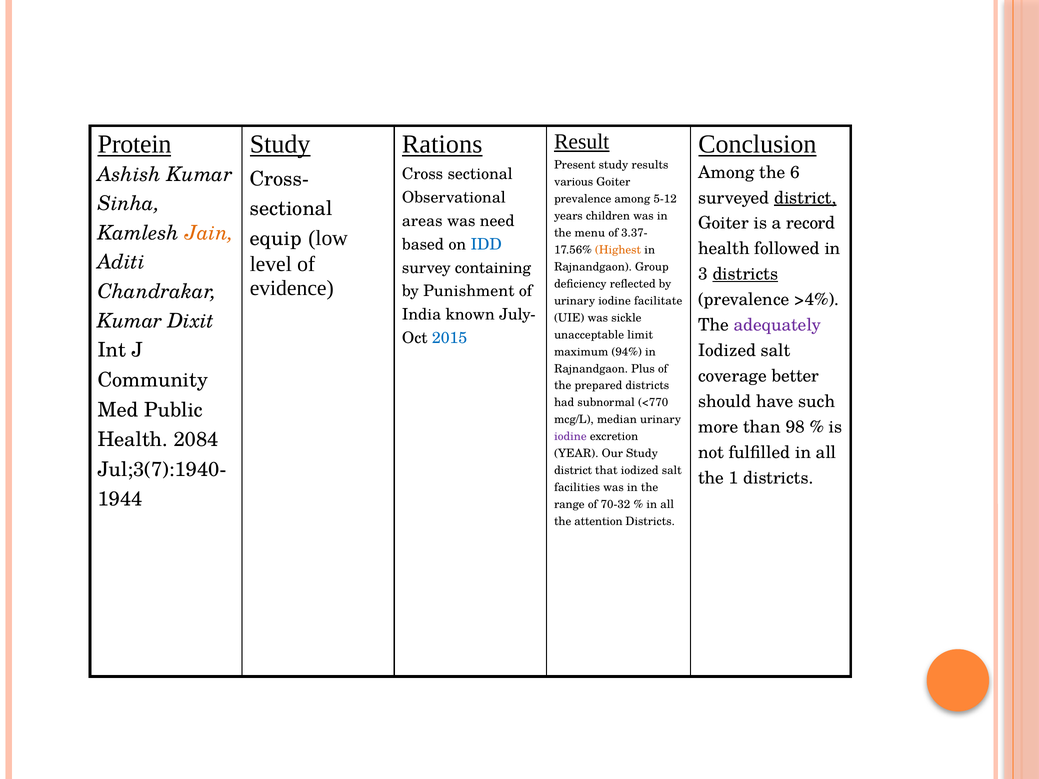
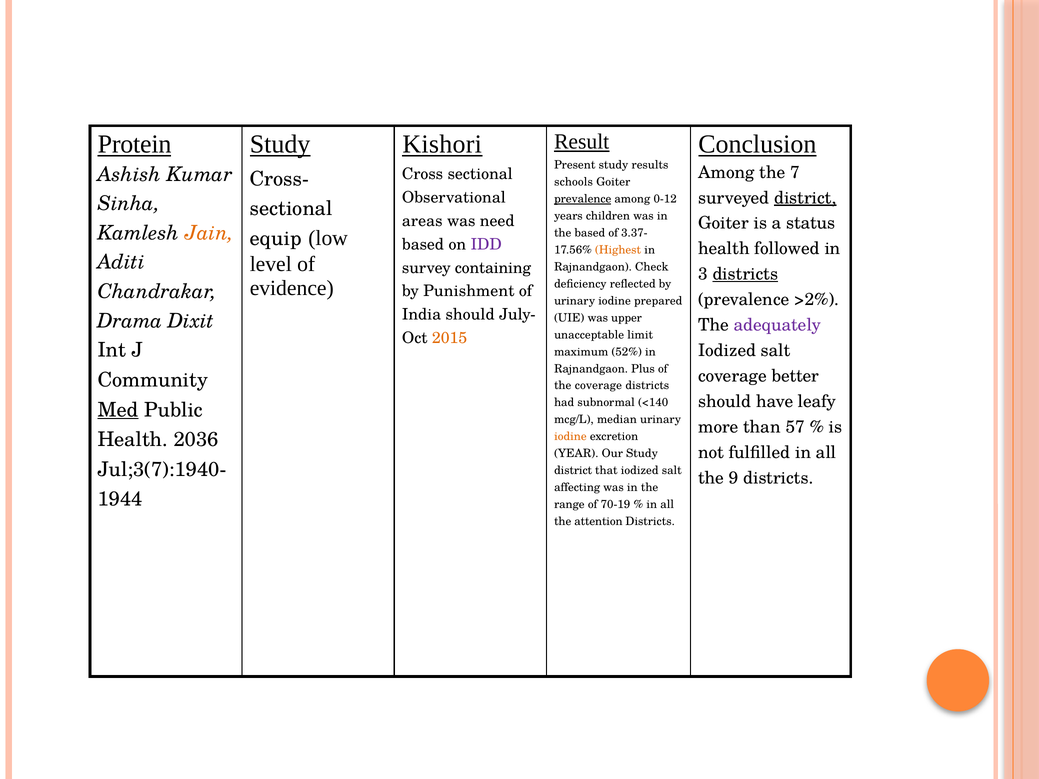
Rations: Rations -> Kishori
6: 6 -> 7
various: various -> schools
prevalence at (583, 199) underline: none -> present
5-12: 5-12 -> 0-12
record: record -> status
the menu: menu -> based
IDD colour: blue -> purple
Group: Group -> Check
>4%: >4% -> >2%
facilitate: facilitate -> prepared
India known: known -> should
Kumar at (130, 321): Kumar -> Drama
sickle: sickle -> upper
2015 colour: blue -> orange
94%: 94% -> 52%
the prepared: prepared -> coverage
such: such -> leafy
<770: <770 -> <140
Med underline: none -> present
98: 98 -> 57
2084: 2084 -> 2036
iodine at (570, 437) colour: purple -> orange
1: 1 -> 9
facilities: facilities -> affecting
70-32: 70-32 -> 70-19
